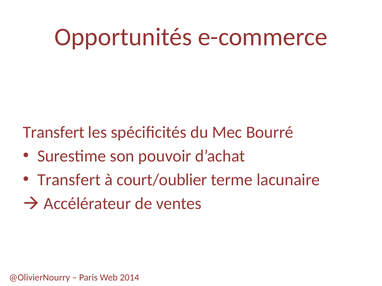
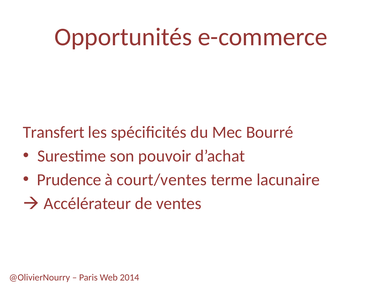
Transfert at (69, 180): Transfert -> Prudence
court/oublier: court/oublier -> court/ventes
